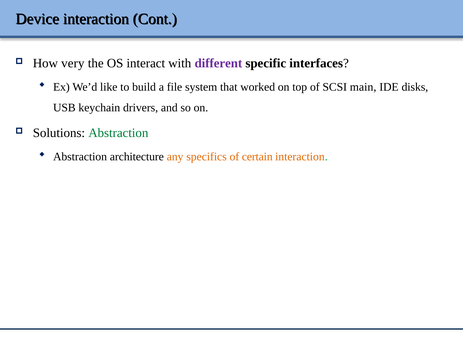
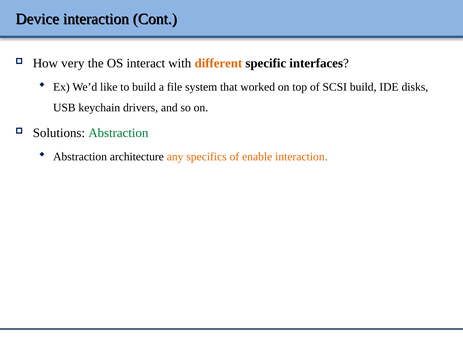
different colour: purple -> orange
SCSI main: main -> build
certain: certain -> enable
